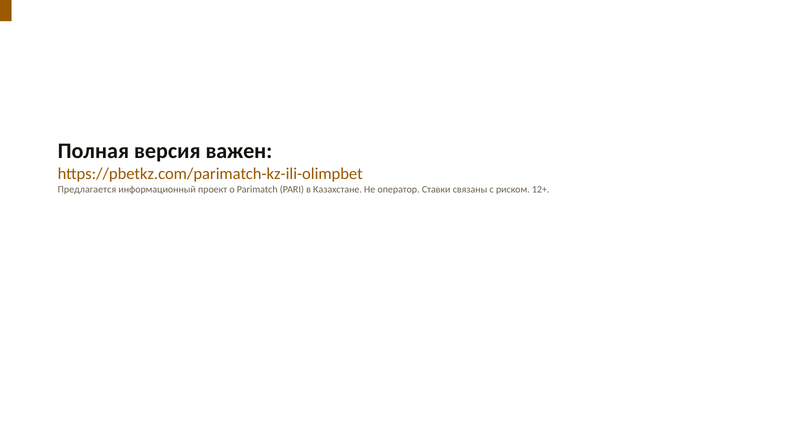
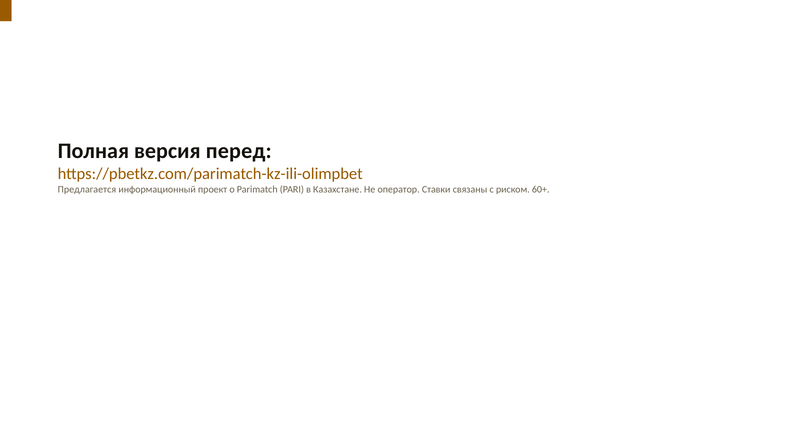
важен: важен -> перед
12+: 12+ -> 60+
